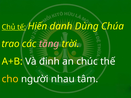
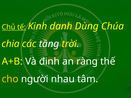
Hiến: Hiến -> Kinh
trao: trao -> chia
tầng colour: pink -> white
chúc: chúc -> ràng
